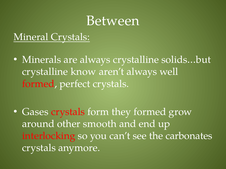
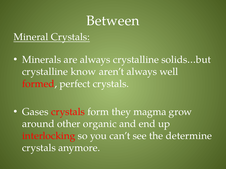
they formed: formed -> magma
smooth: smooth -> organic
carbonates: carbonates -> determine
